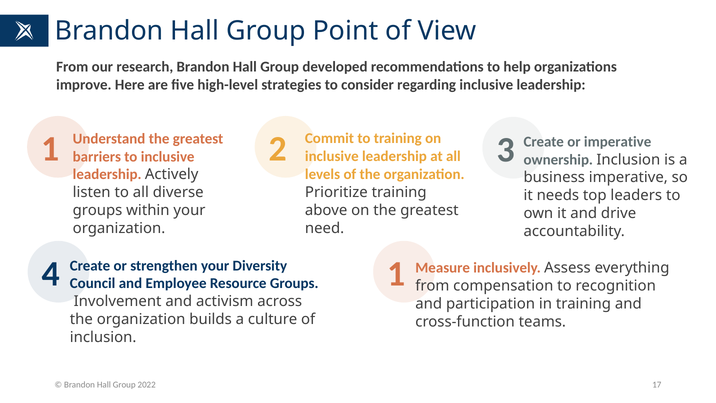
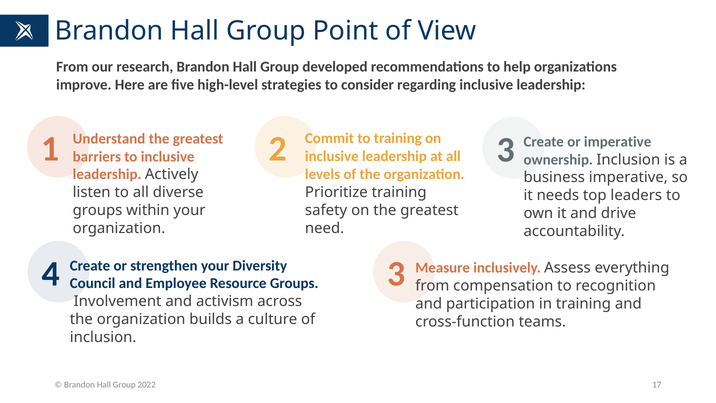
above: above -> safety
4 1: 1 -> 3
